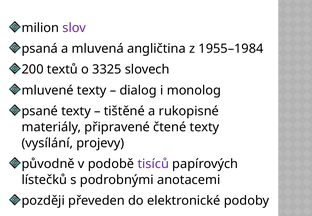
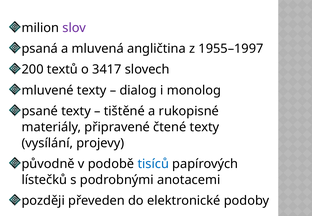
1955–1984: 1955–1984 -> 1955–1997
3325: 3325 -> 3417
tisíců colour: purple -> blue
